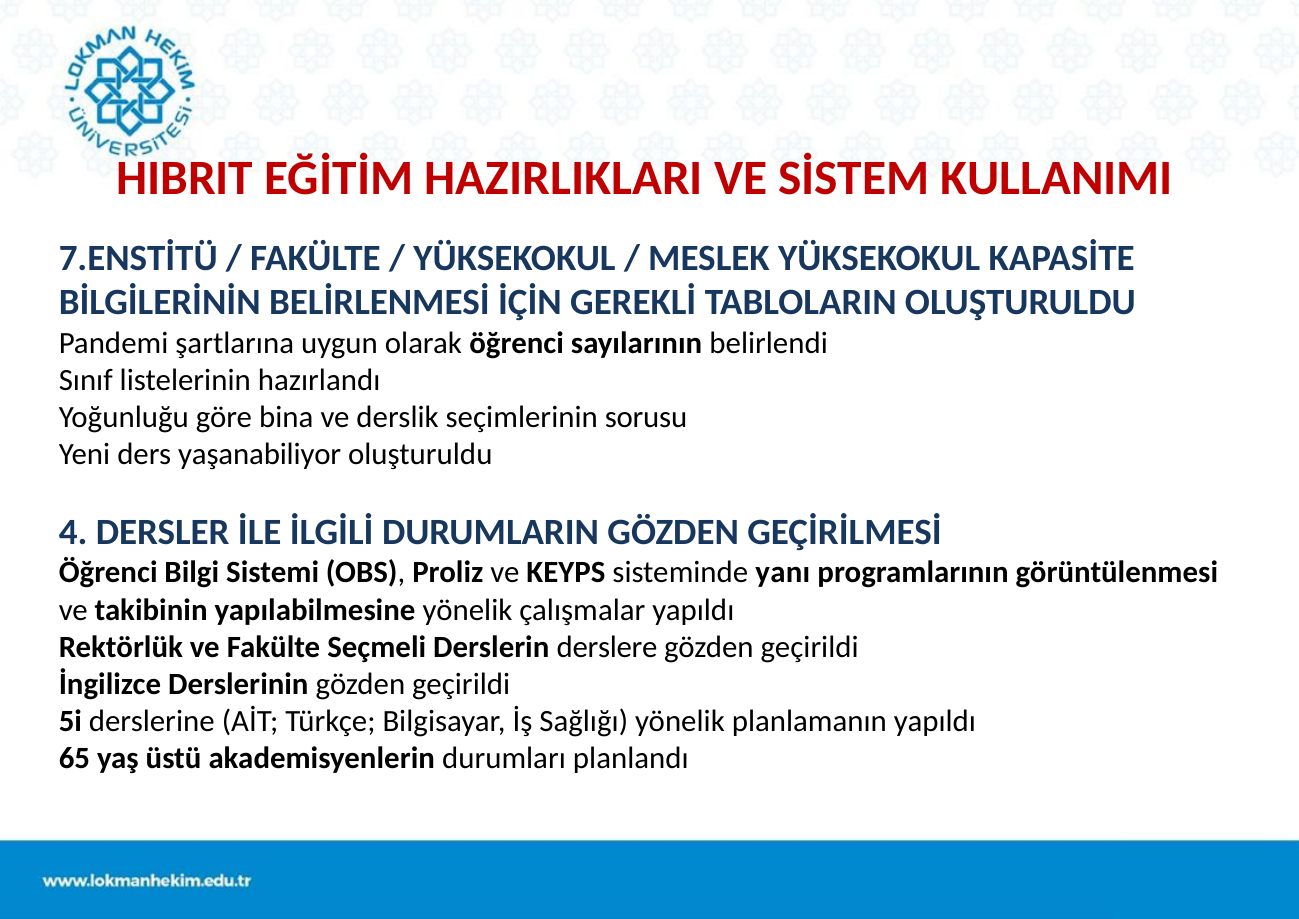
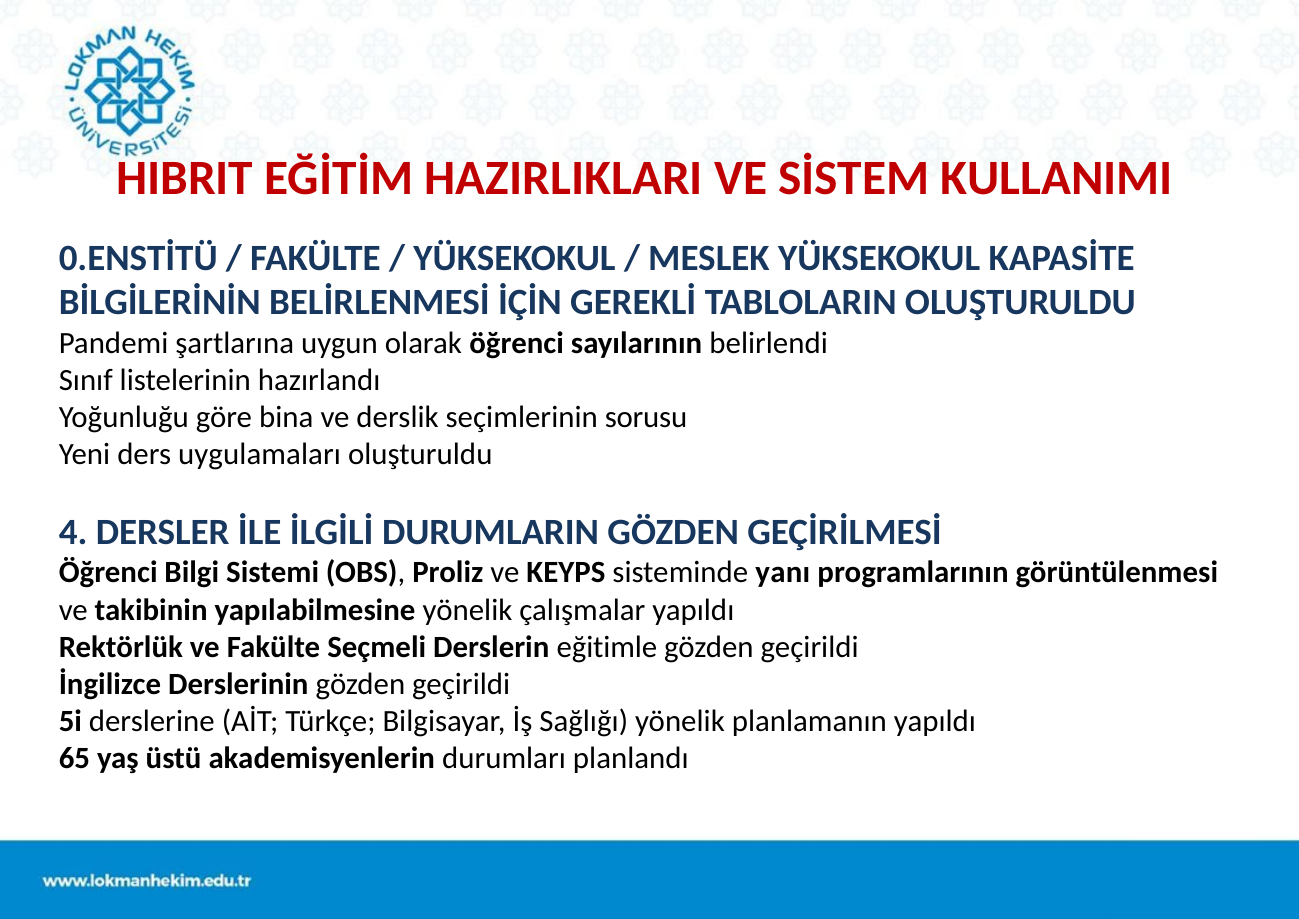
7.ENSTİTÜ: 7.ENSTİTÜ -> 0.ENSTİTÜ
yaşanabiliyor: yaşanabiliyor -> uygulamaları
derslere: derslere -> eğitimle
